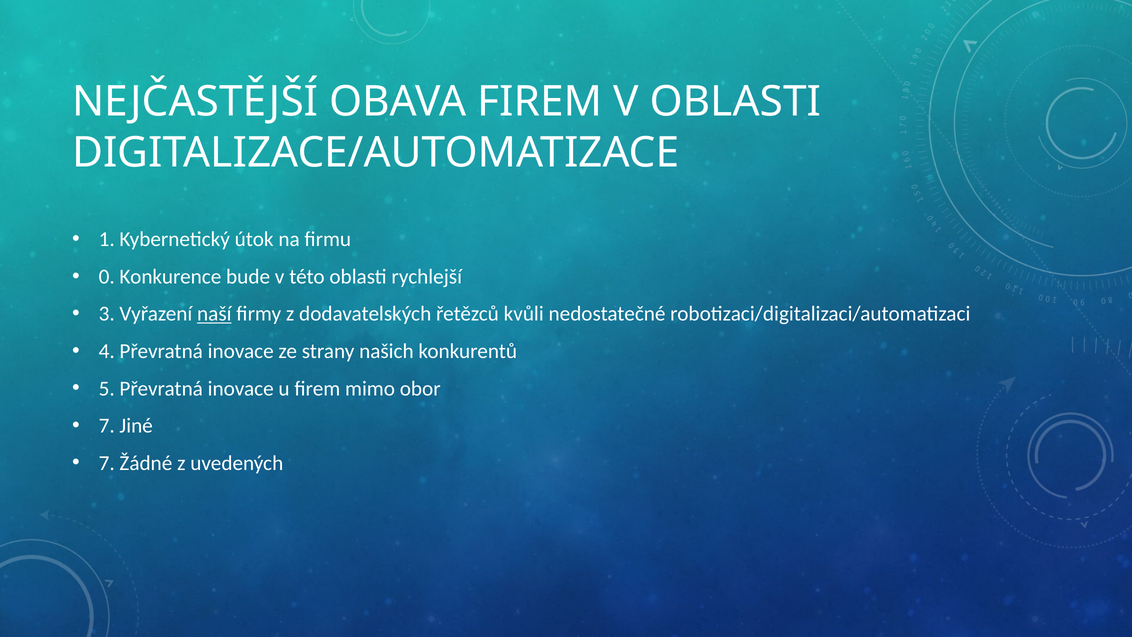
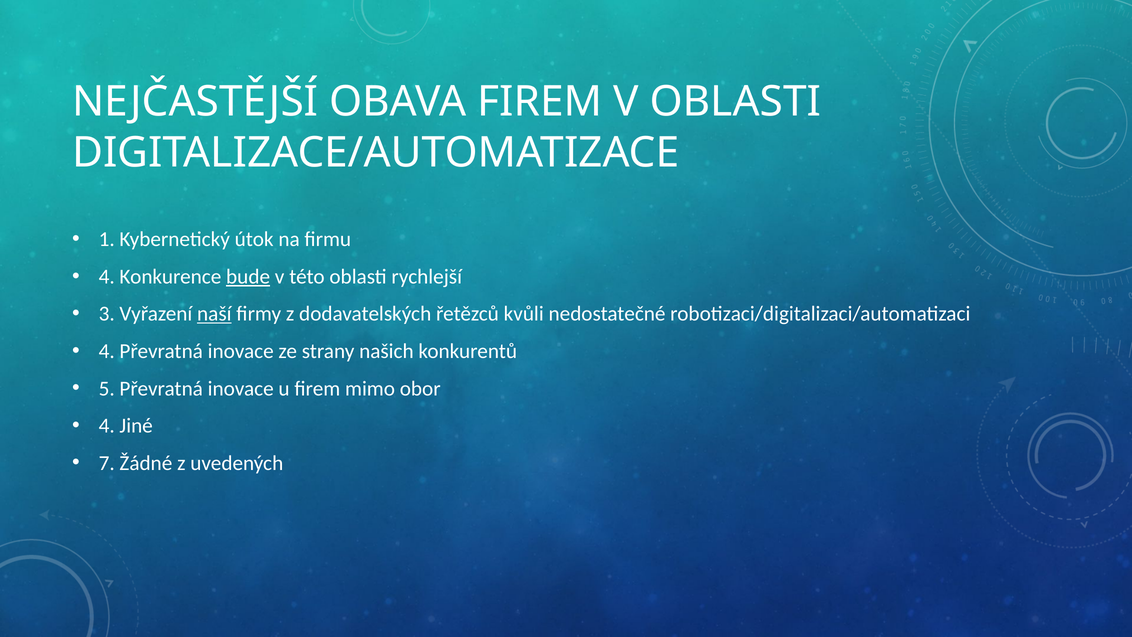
0 at (107, 277): 0 -> 4
bude underline: none -> present
7 at (107, 426): 7 -> 4
